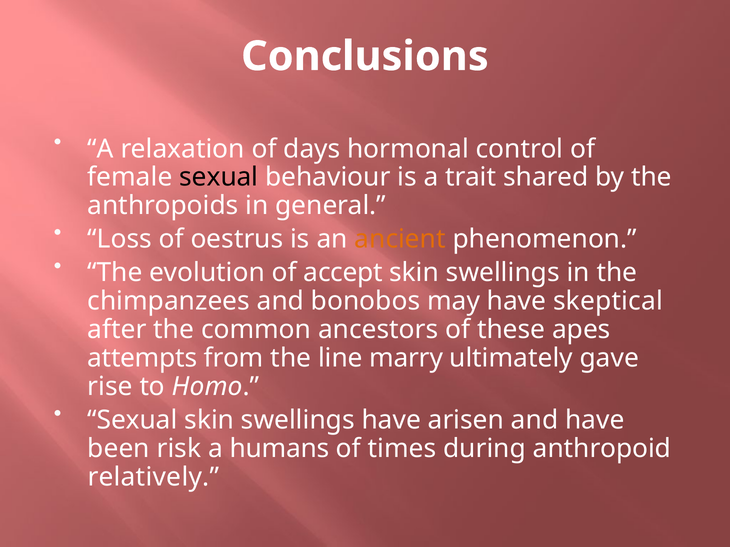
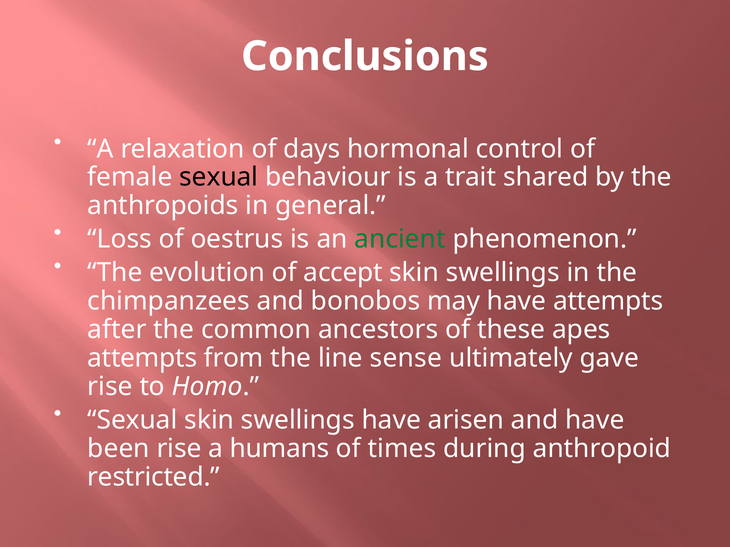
ancient colour: orange -> green
have skeptical: skeptical -> attempts
marry: marry -> sense
been risk: risk -> rise
relatively: relatively -> restricted
